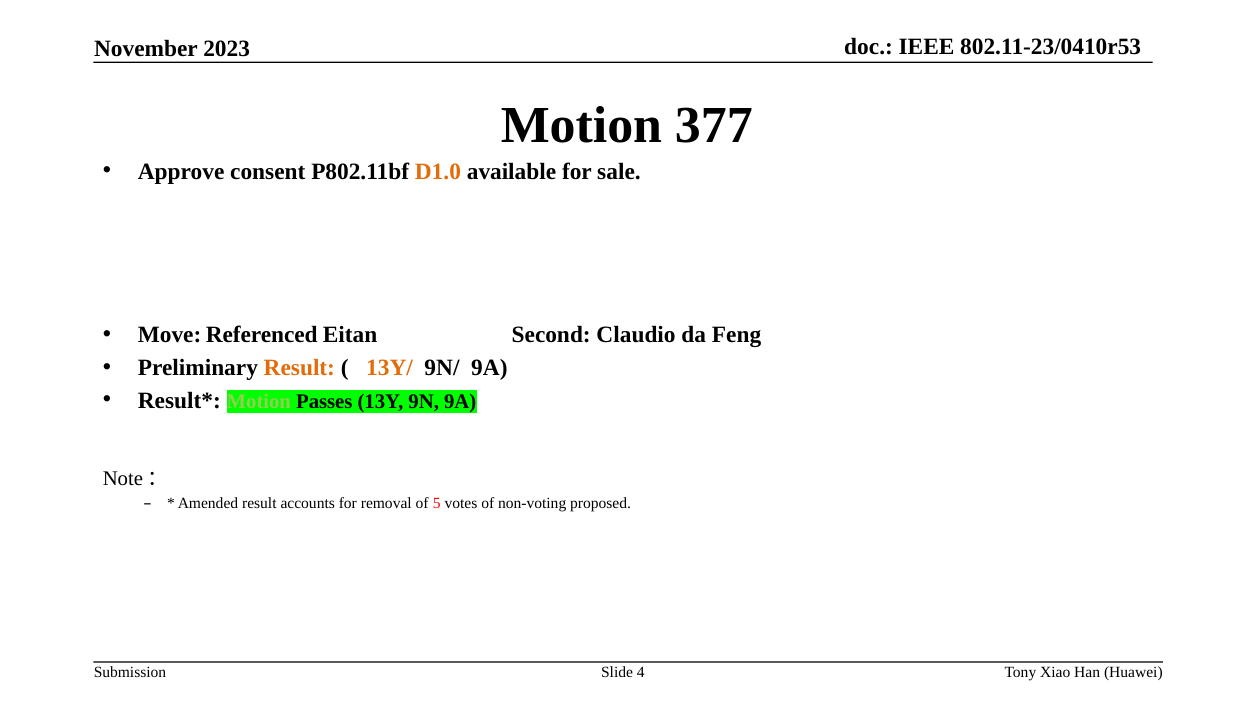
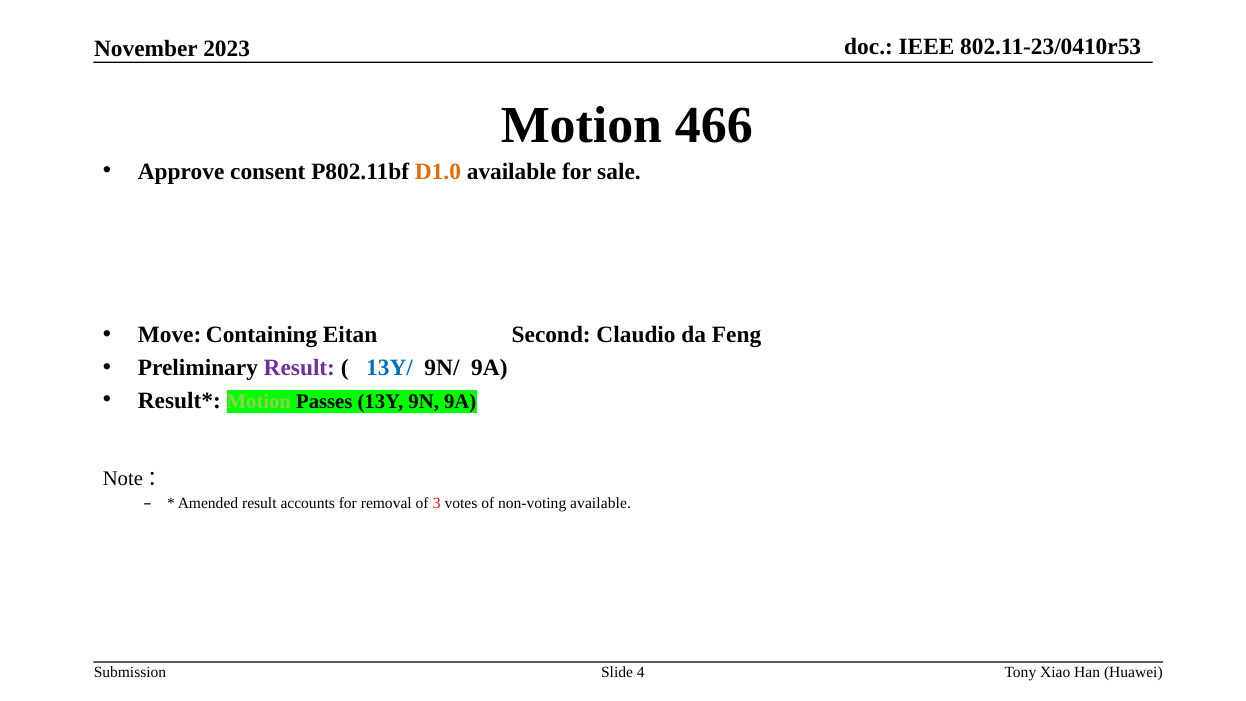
377: 377 -> 466
Referenced: Referenced -> Containing
Result at (299, 368) colour: orange -> purple
13Y/ colour: orange -> blue
5: 5 -> 3
non-voting proposed: proposed -> available
